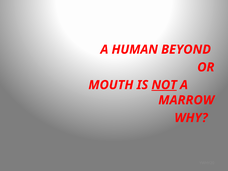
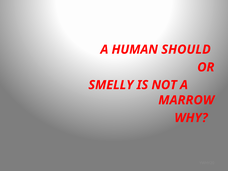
BEYOND: BEYOND -> SHOULD
MOUTH: MOUTH -> SMELLY
NOT underline: present -> none
